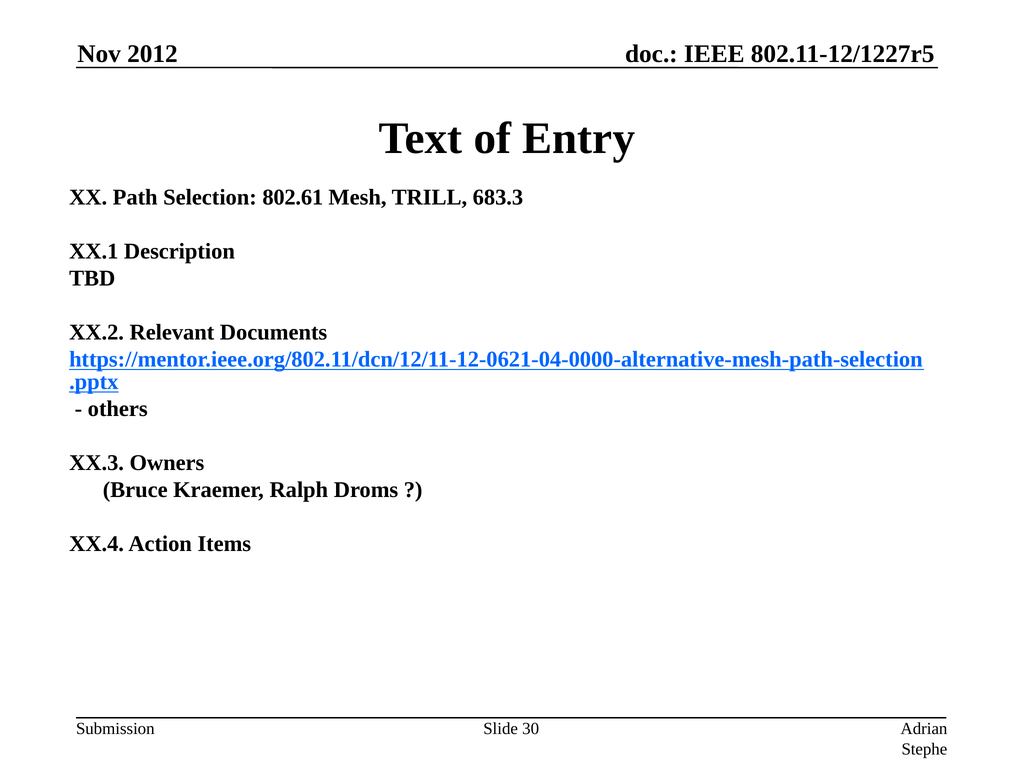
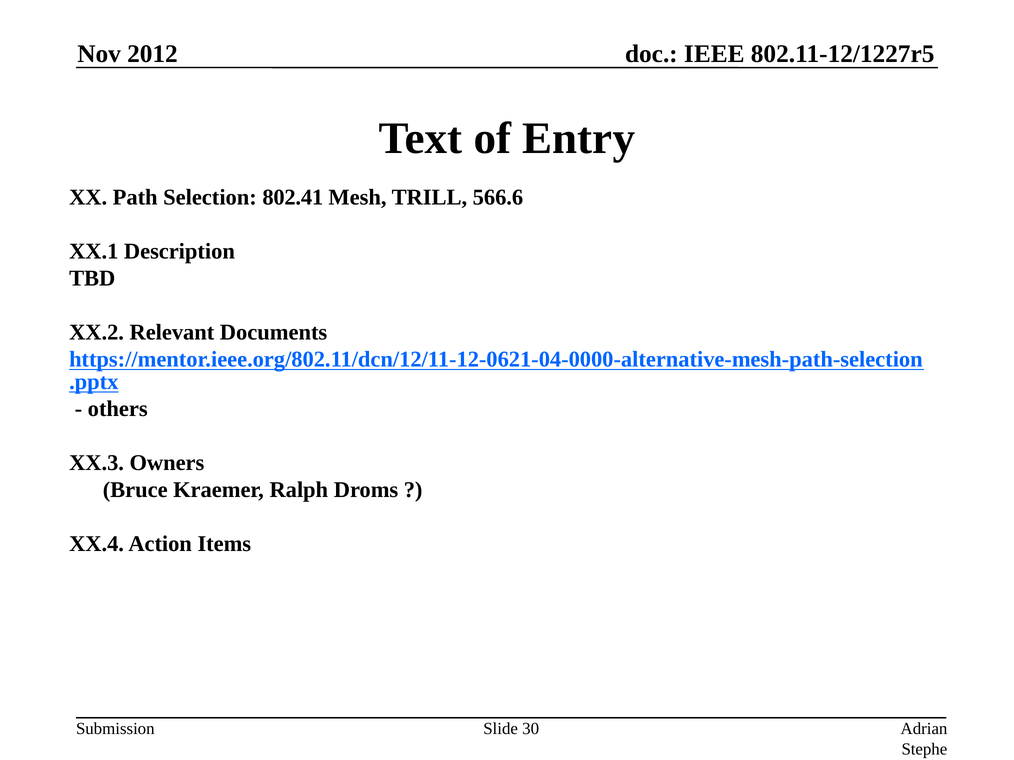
802.61: 802.61 -> 802.41
683.3: 683.3 -> 566.6
